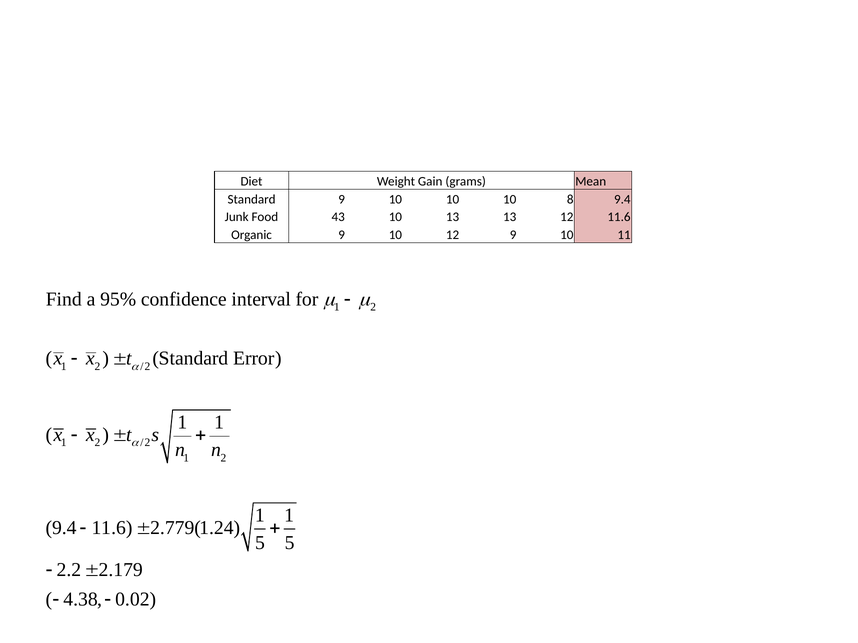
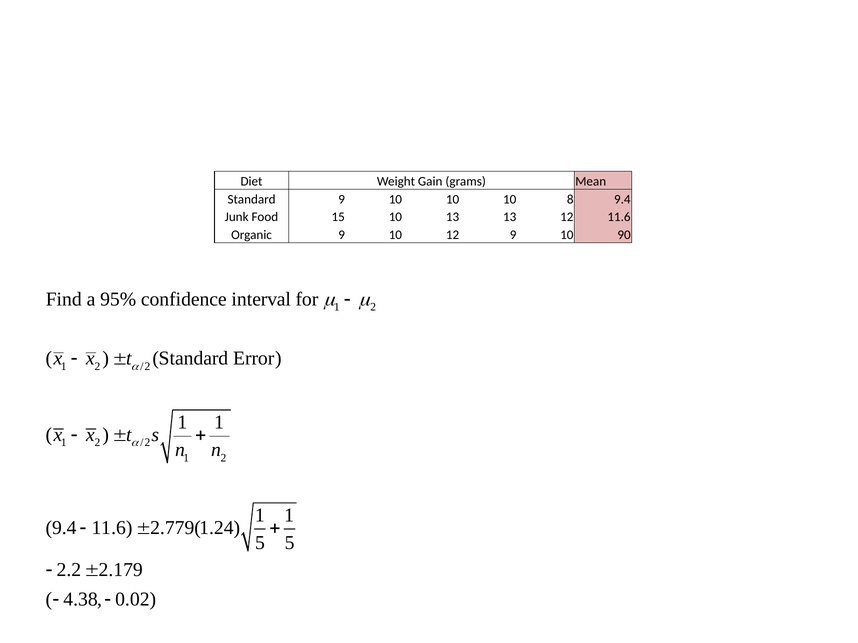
43: 43 -> 15
11: 11 -> 90
